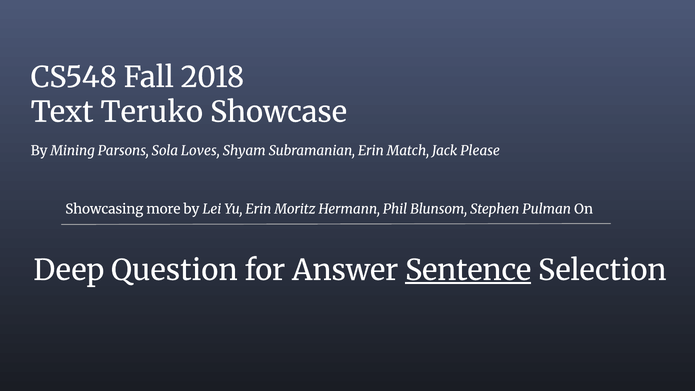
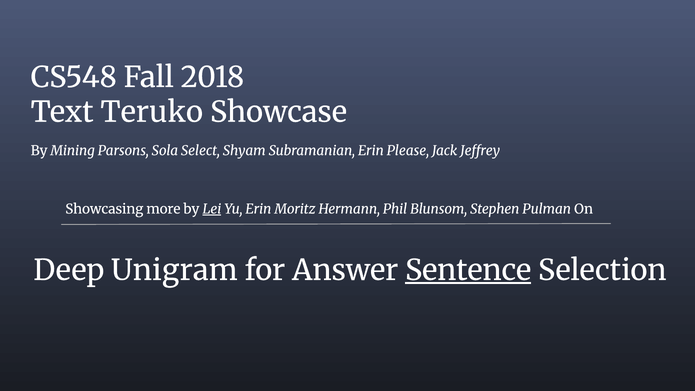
Loves: Loves -> Select
Match: Match -> Please
Please: Please -> Jeffrey
Lei underline: none -> present
Question: Question -> Unigram
